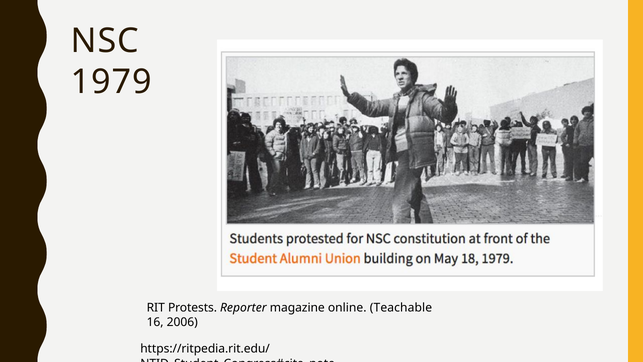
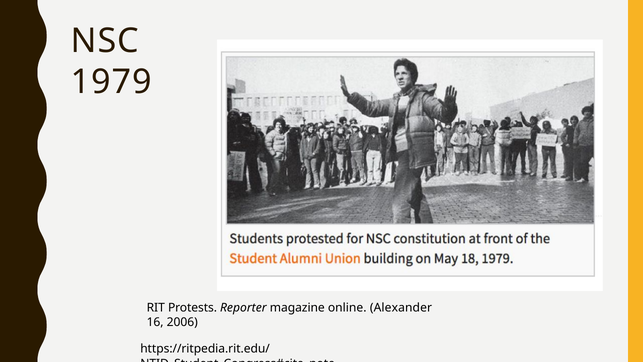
Teachable: Teachable -> Alexander
